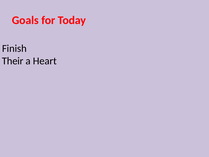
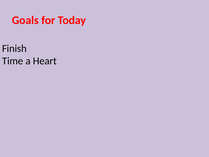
Their: Their -> Time
